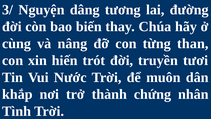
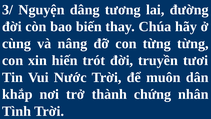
từng than: than -> từng
